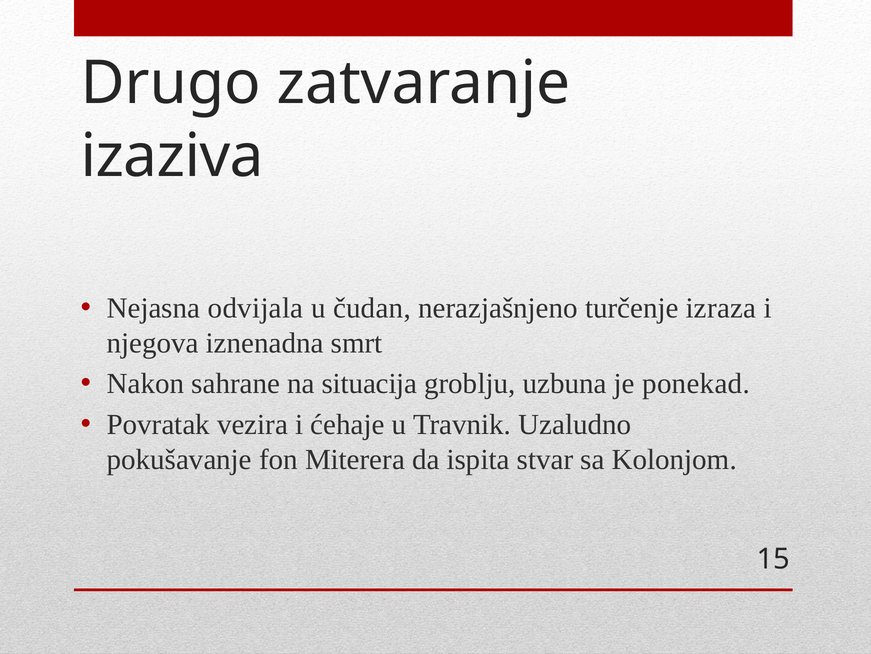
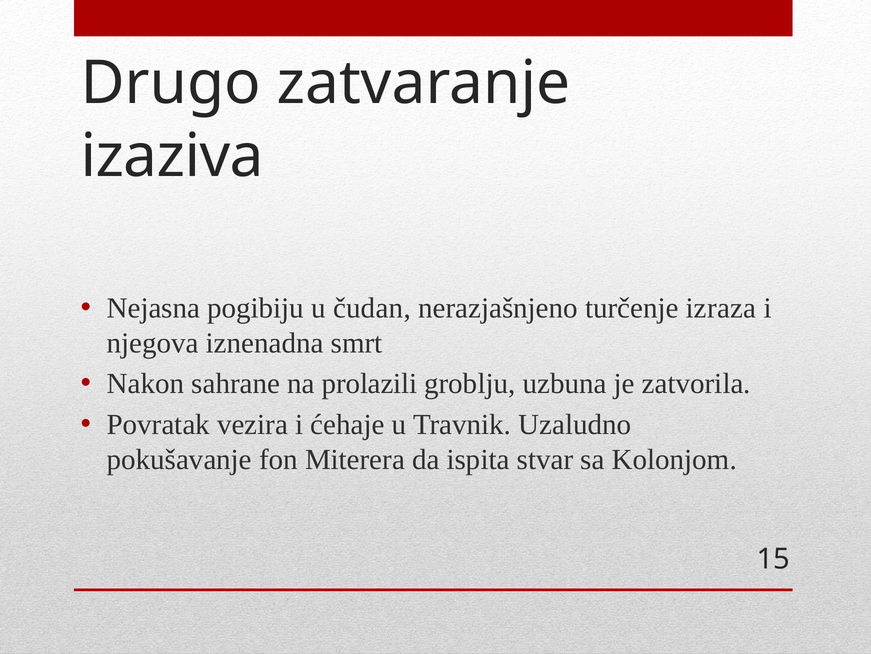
odvijala: odvijala -> pogibiju
situacija: situacija -> prolazili
ponekad: ponekad -> zatvorila
